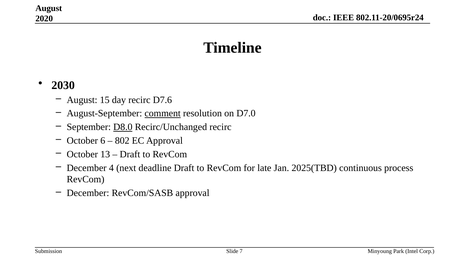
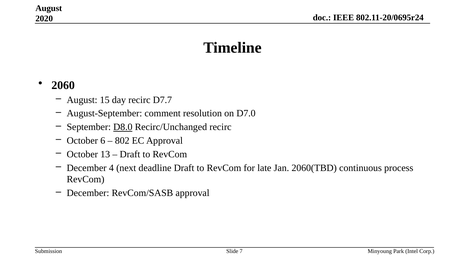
2030: 2030 -> 2060
D7.6: D7.6 -> D7.7
comment underline: present -> none
2025(TBD: 2025(TBD -> 2060(TBD
